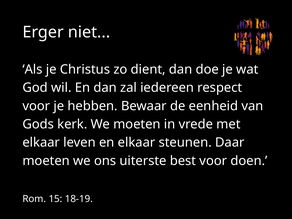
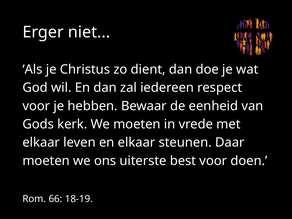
15: 15 -> 66
